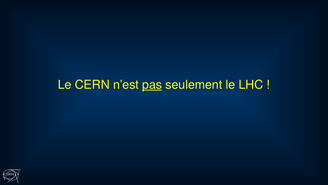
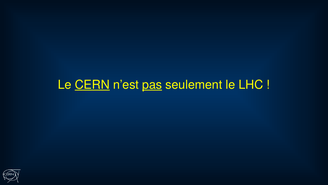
CERN underline: none -> present
